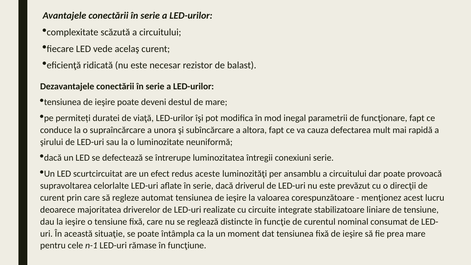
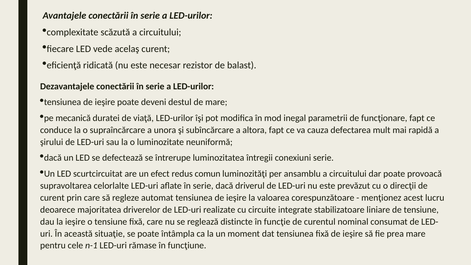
permiteți: permiteți -> mecanică
aceste: aceste -> comun
